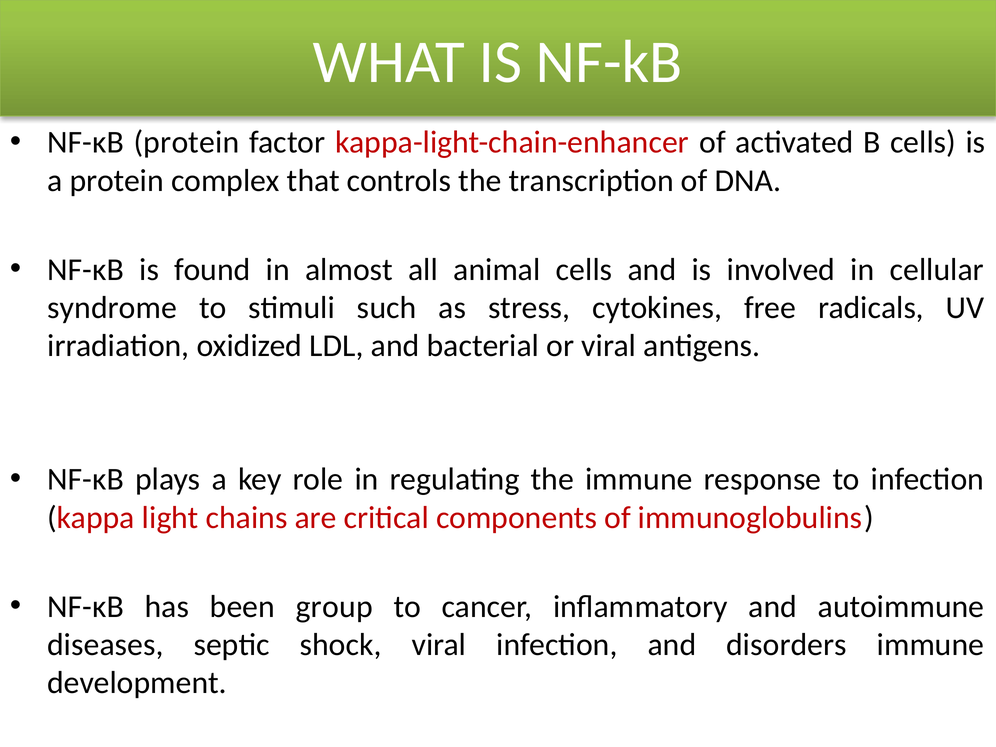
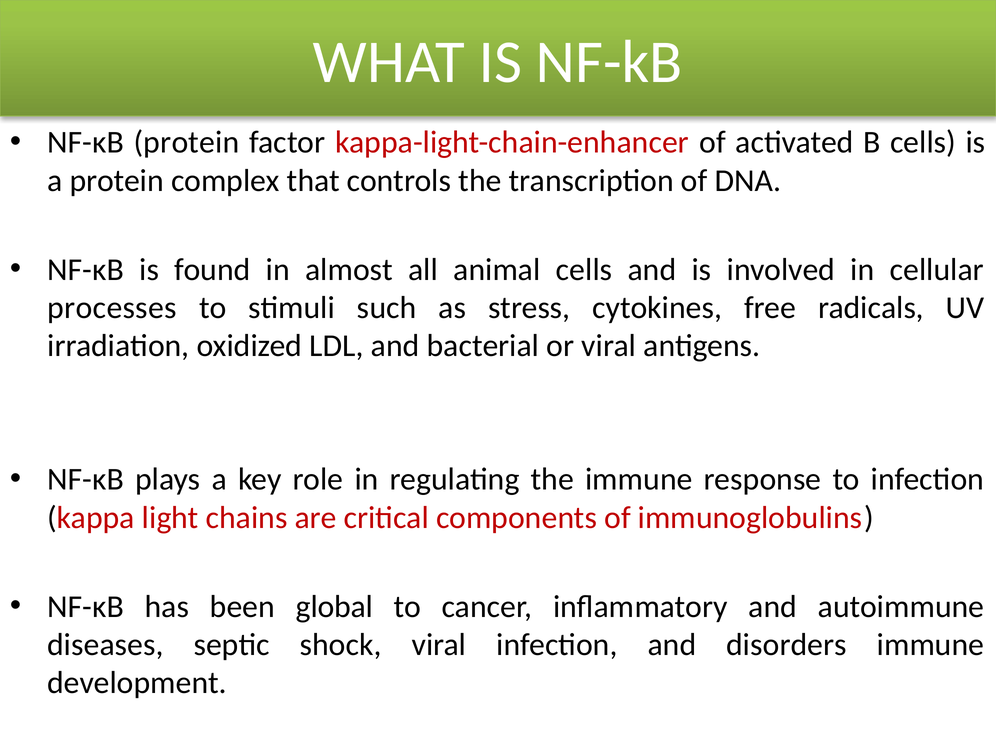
syndrome at (112, 308): syndrome -> processes
group: group -> global
